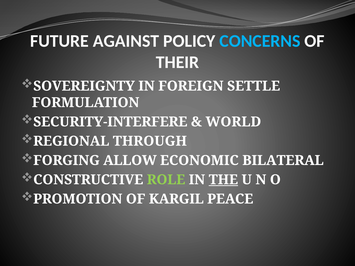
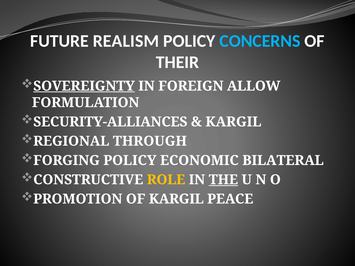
AGAINST: AGAINST -> REALISM
SOVEREIGNTY underline: none -> present
SETTLE: SETTLE -> ALLOW
SECURITY-INTERFERE: SECURITY-INTERFERE -> SECURITY-ALLIANCES
WORLD at (233, 122): WORLD -> KARGIL
FORGING ALLOW: ALLOW -> POLICY
ROLE colour: light green -> yellow
